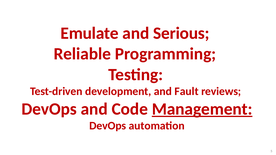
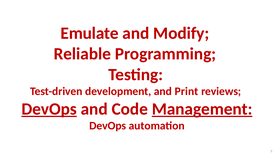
Serious: Serious -> Modify
Fault: Fault -> Print
DevOps at (49, 109) underline: none -> present
